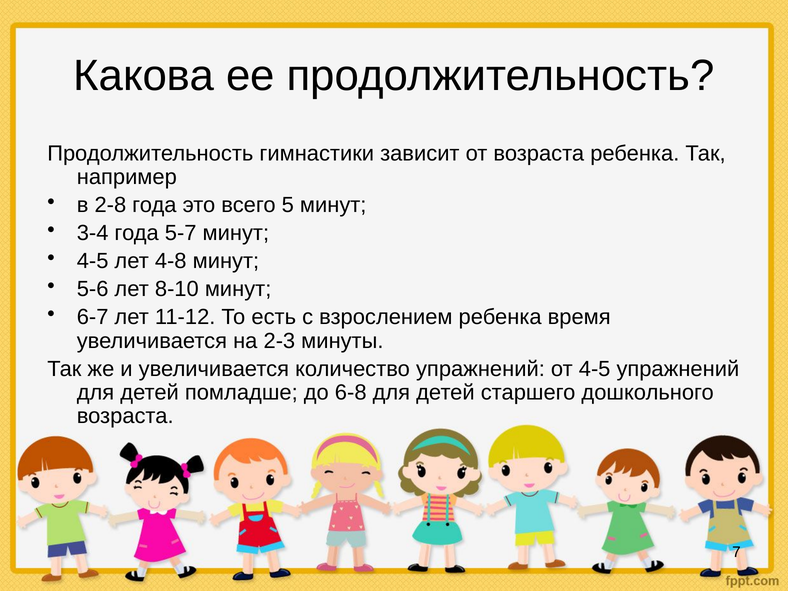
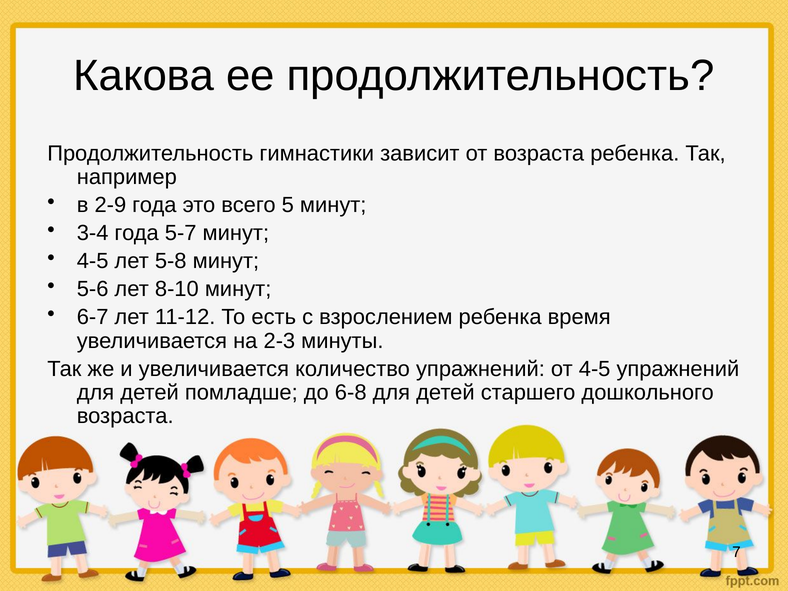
2-8: 2-8 -> 2-9
4-8: 4-8 -> 5-8
